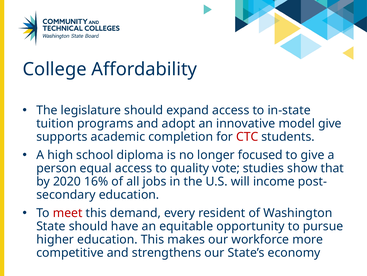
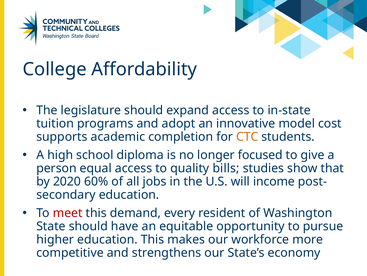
model give: give -> cost
CTC colour: red -> orange
vote: vote -> bills
16%: 16% -> 60%
